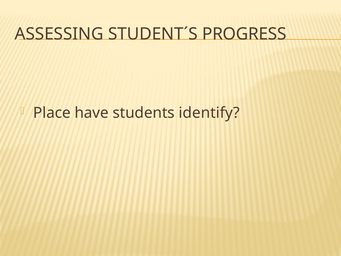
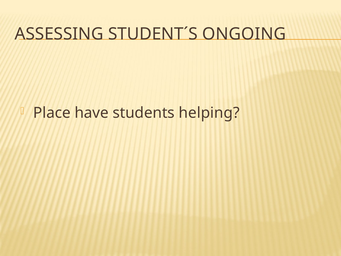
PROGRESS: PROGRESS -> ONGOING
identify: identify -> helping
